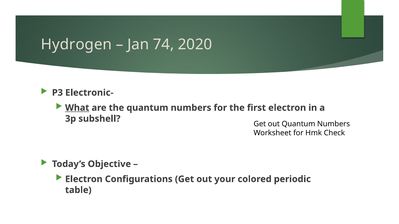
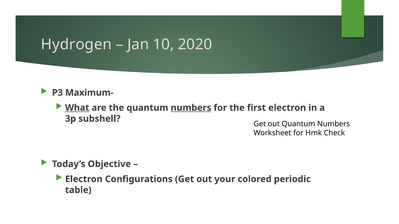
74: 74 -> 10
Electronic-: Electronic- -> Maximum-
numbers at (191, 108) underline: none -> present
